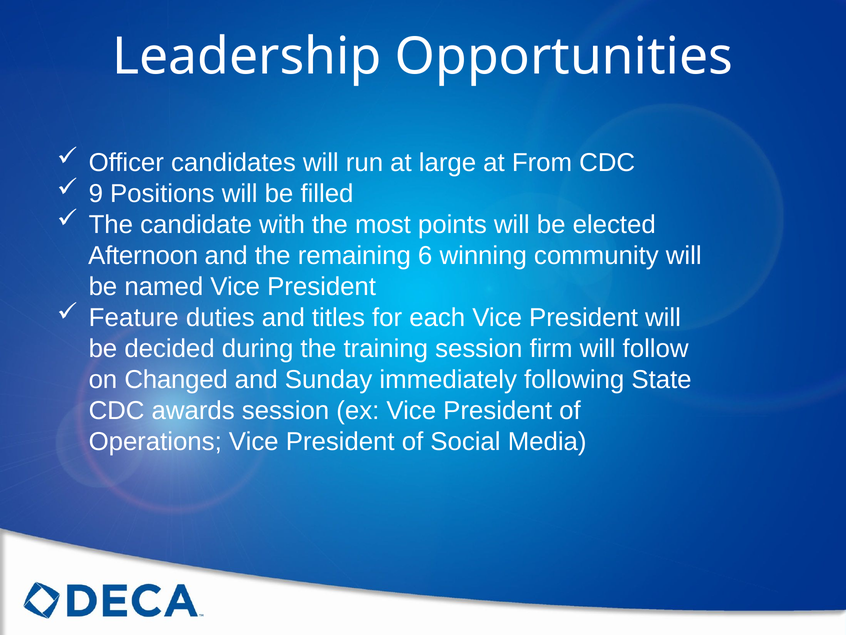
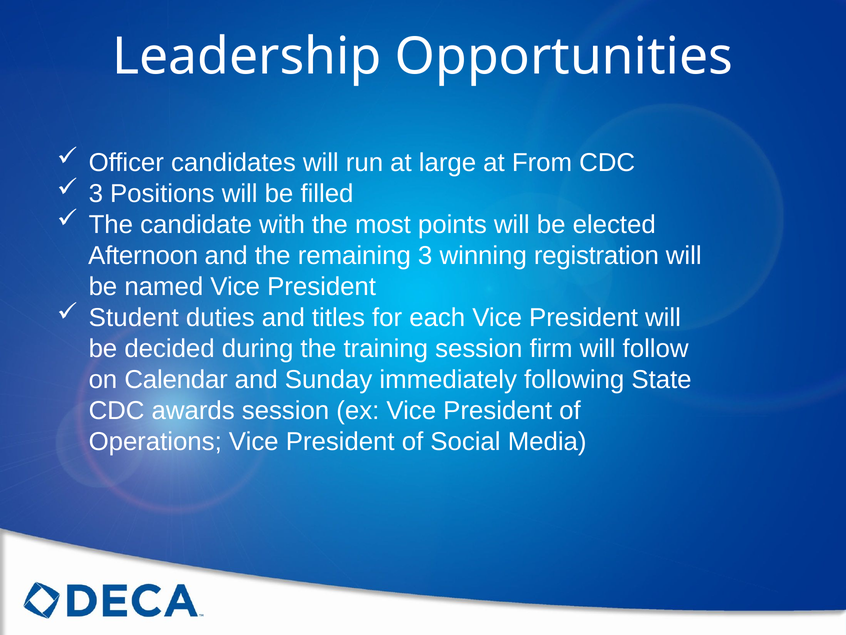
9 at (96, 193): 9 -> 3
remaining 6: 6 -> 3
community: community -> registration
Feature: Feature -> Student
Changed: Changed -> Calendar
